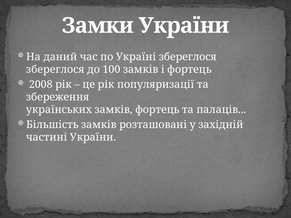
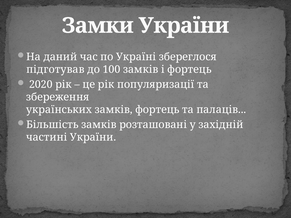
збереглося at (55, 70): збереглося -> підготував
2008: 2008 -> 2020
